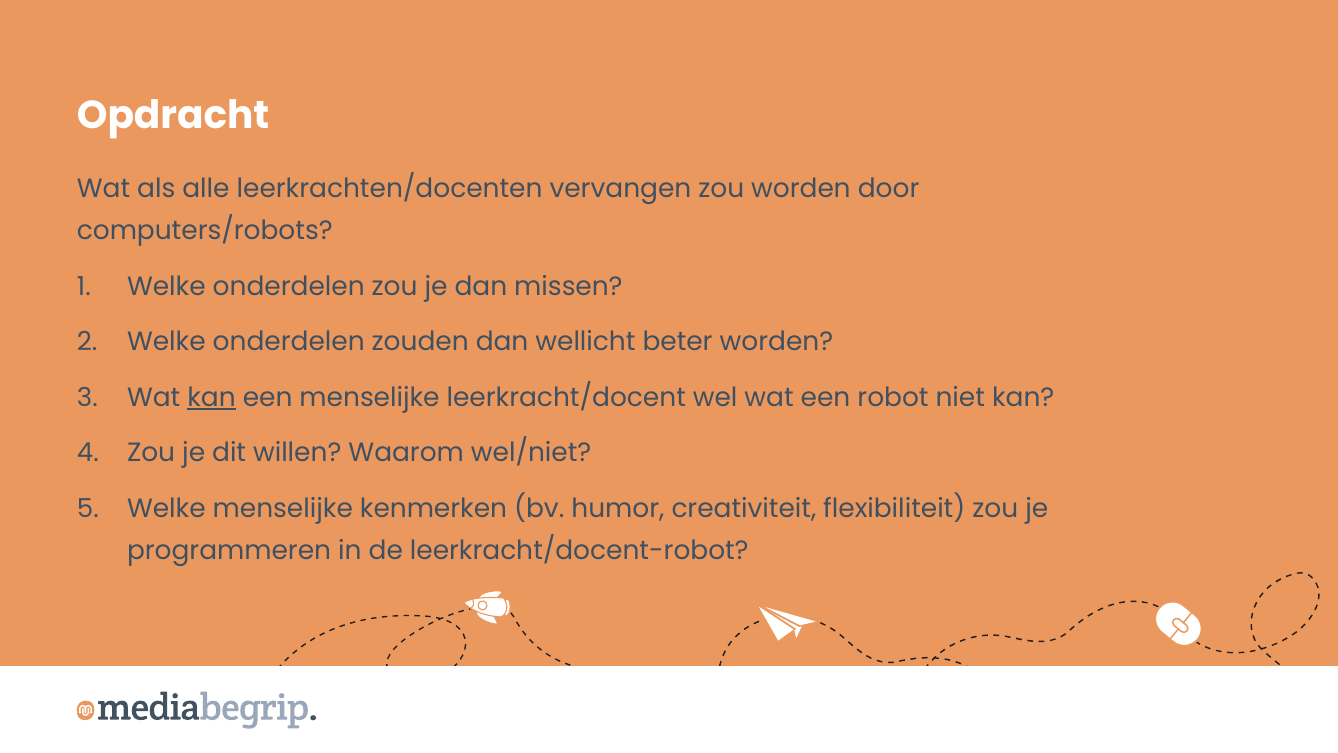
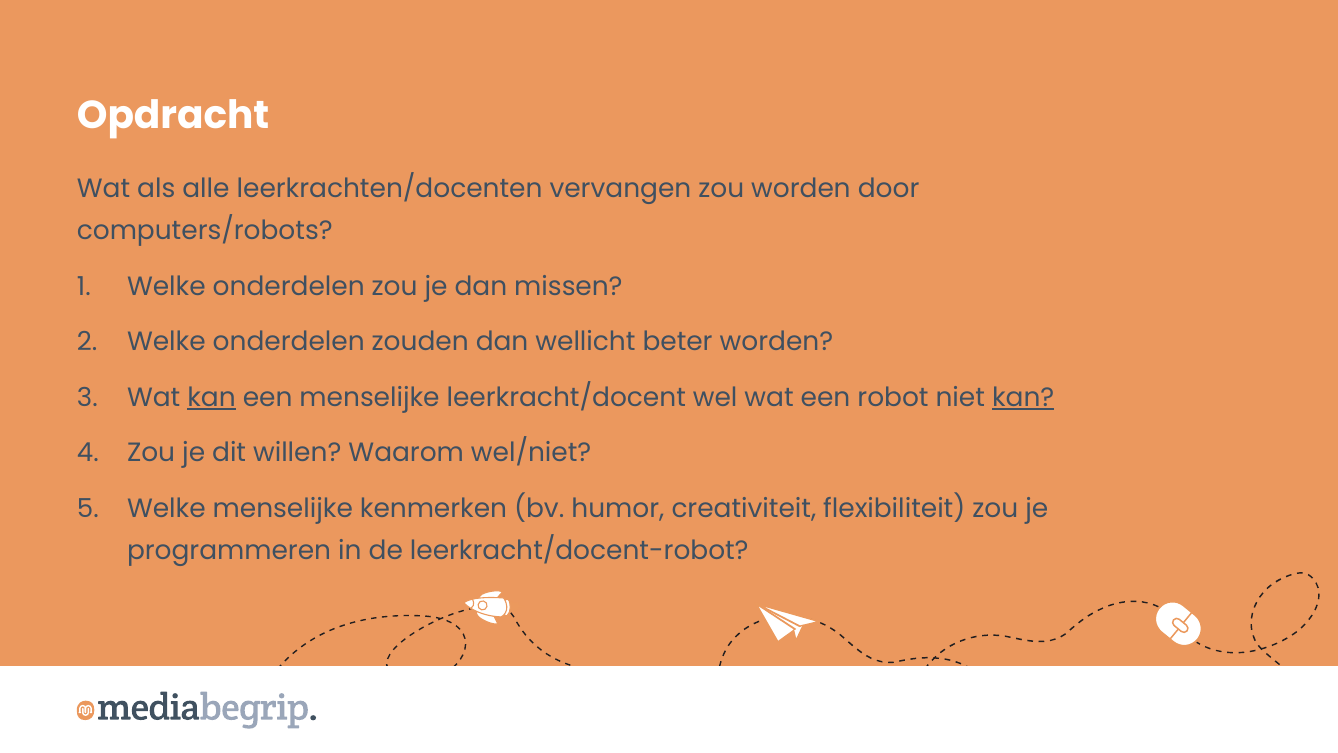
kan at (1023, 397) underline: none -> present
